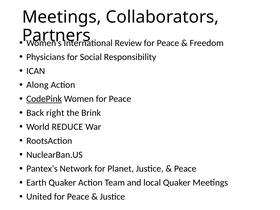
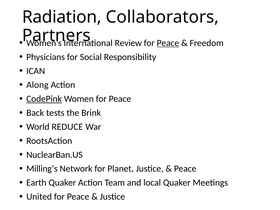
Meetings at (62, 17): Meetings -> Radiation
Peace at (168, 43) underline: none -> present
right: right -> tests
Pantex’s: Pantex’s -> Milling’s
